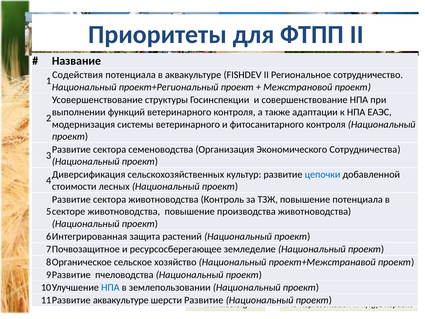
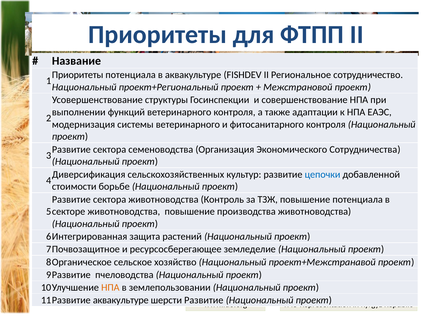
Содействия at (78, 75): Содействия -> Приоритеты
лесных: лесных -> борьбе
НПА at (110, 287) colour: blue -> orange
